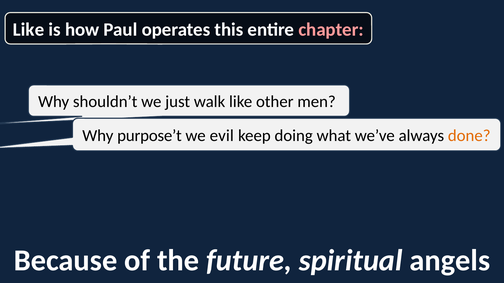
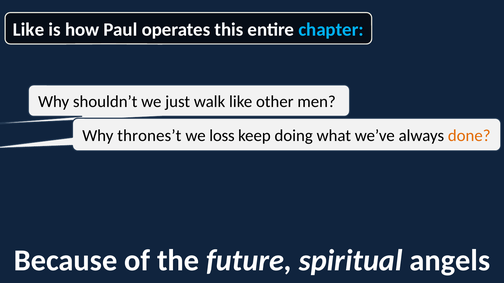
chapter colour: pink -> light blue
purpose’t: purpose’t -> thrones’t
evil: evil -> loss
